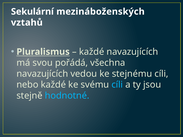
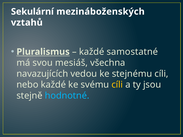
každé navazujících: navazujících -> samostatné
pořádá: pořádá -> mesiáš
cíli at (117, 85) colour: light blue -> yellow
